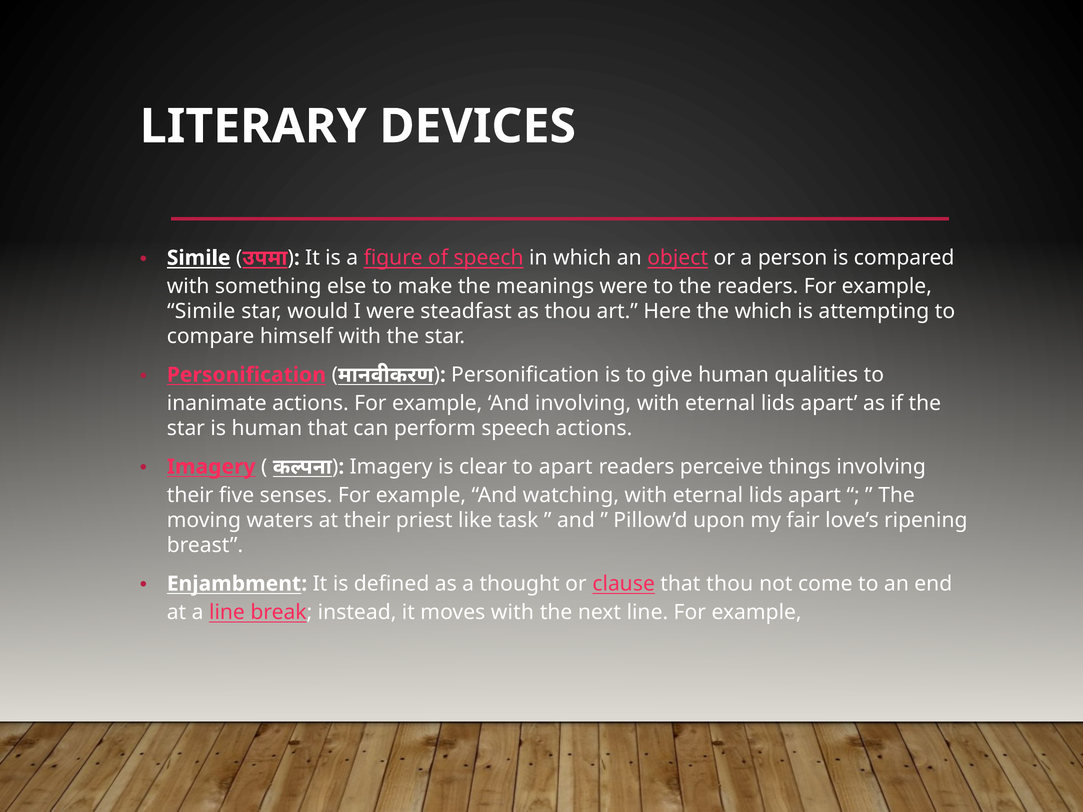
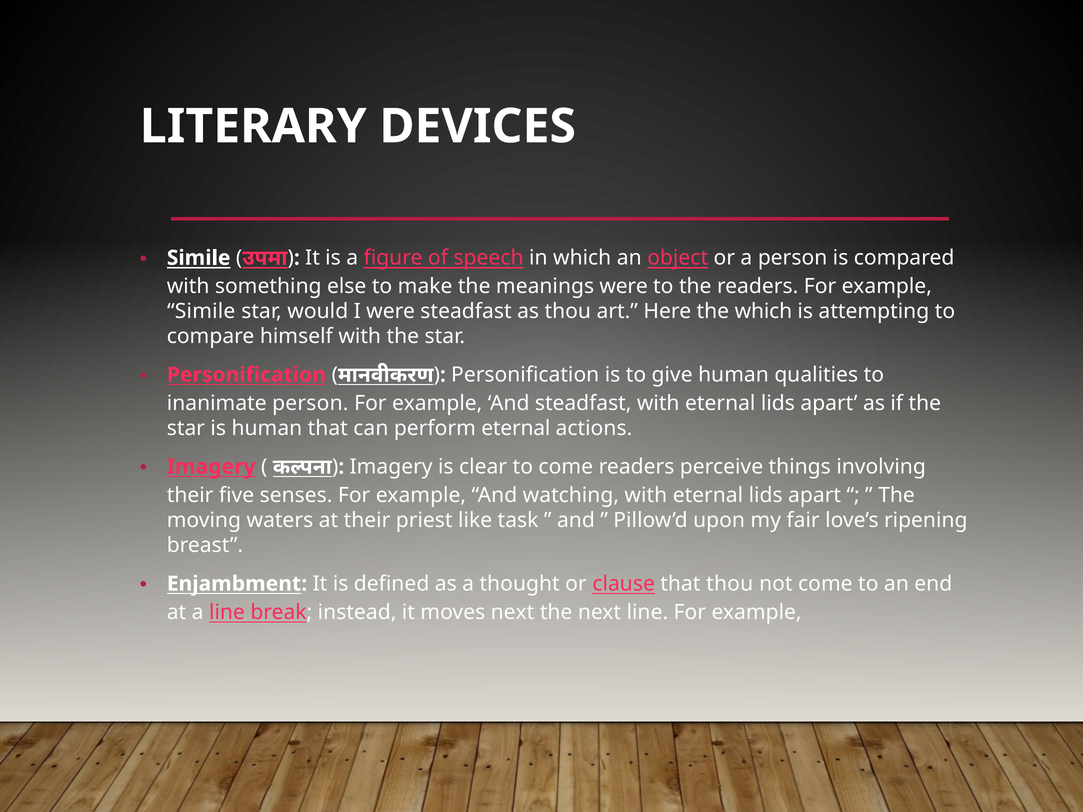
inanimate actions: actions -> person
And involving: involving -> steadfast
perform speech: speech -> eternal
to apart: apart -> come
moves with: with -> next
